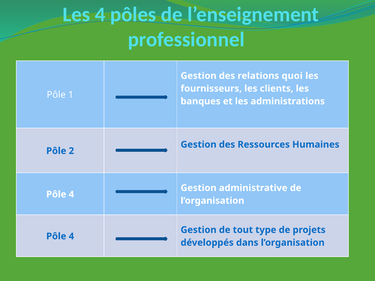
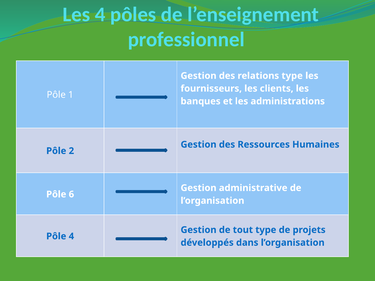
relations quoi: quoi -> type
4 at (71, 194): 4 -> 6
